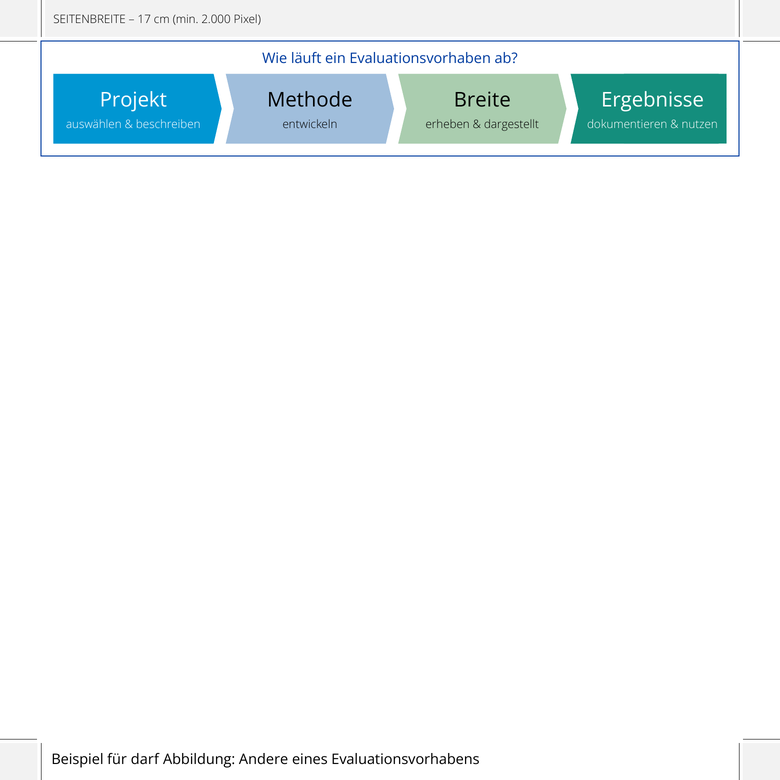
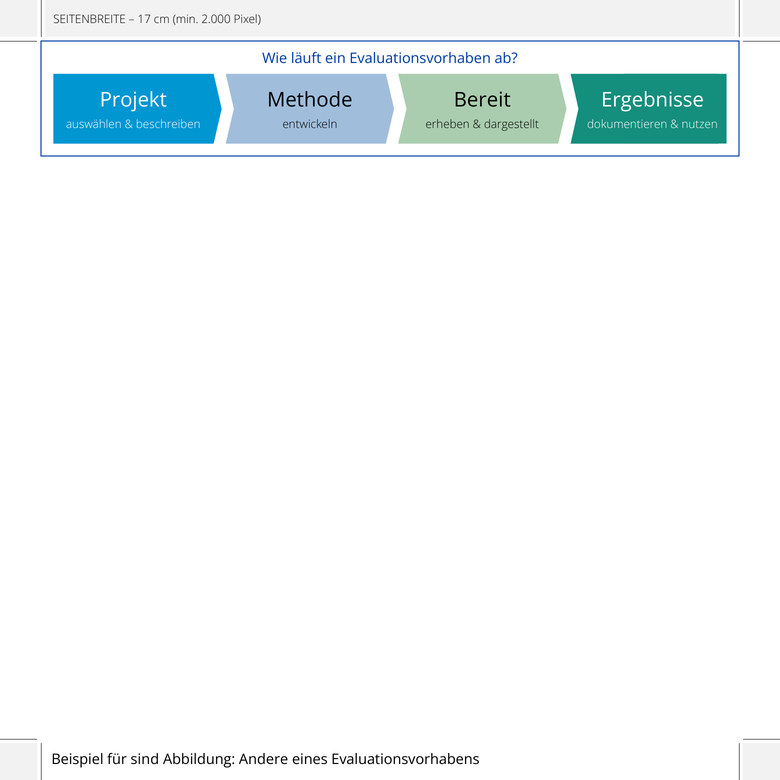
Breite: Breite -> Bereit
darf: darf -> sind
